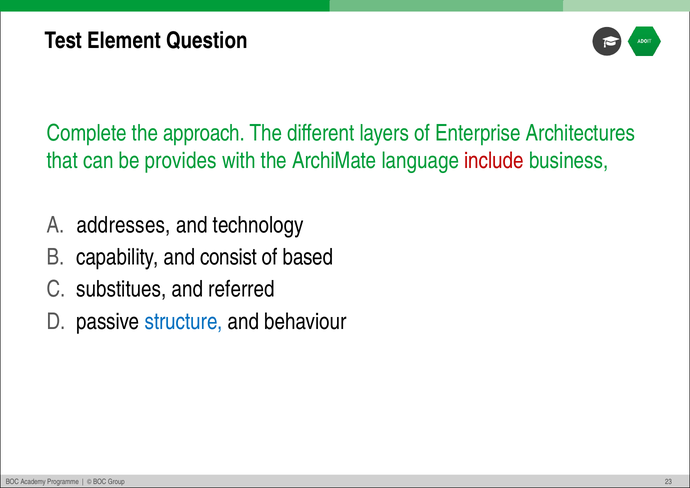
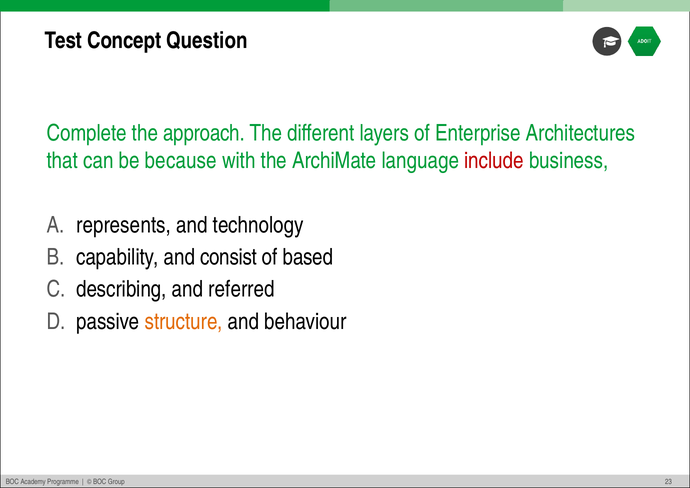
Element: Element -> Concept
provides: provides -> because
addresses: addresses -> represents
substitues: substitues -> describing
structure colour: blue -> orange
